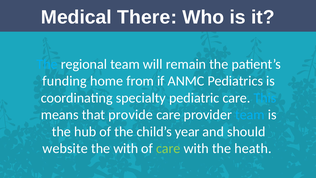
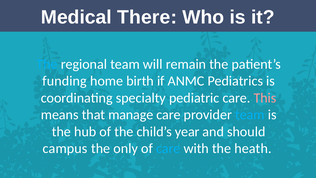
from: from -> birth
This colour: light blue -> pink
provide: provide -> manage
website: website -> campus
the with: with -> only
care at (168, 148) colour: light green -> light blue
